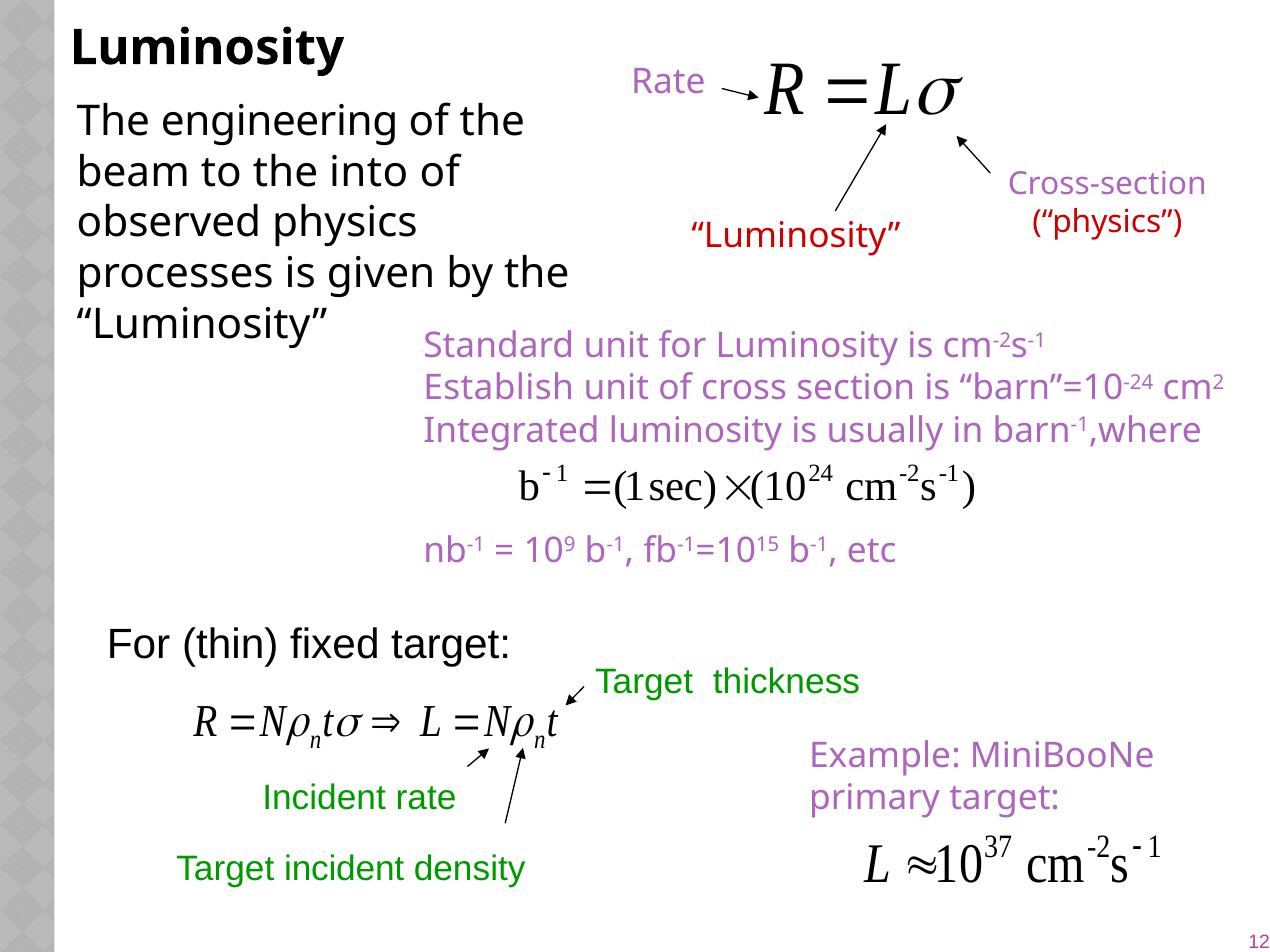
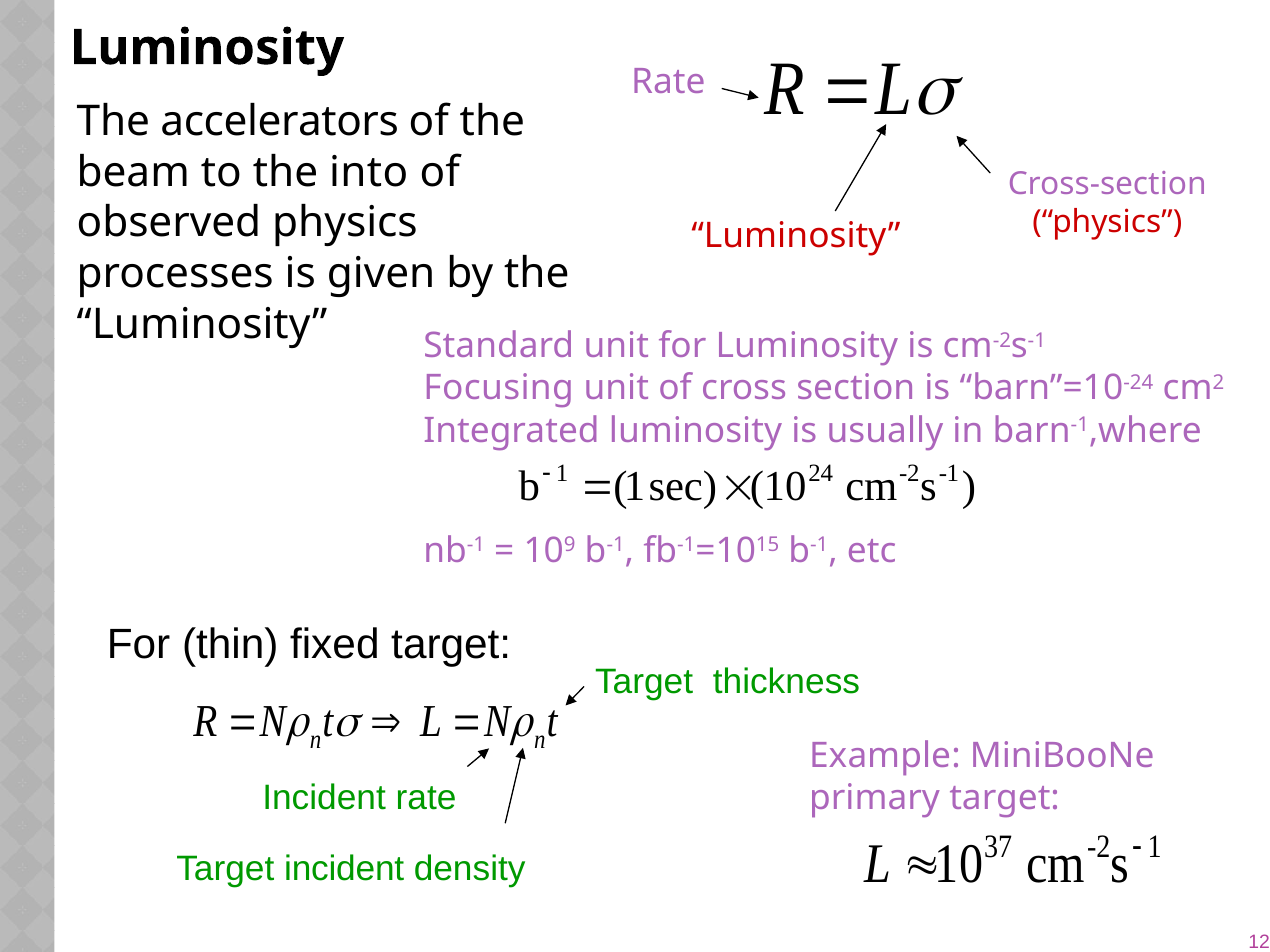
engineering: engineering -> accelerators
Establish: Establish -> Focusing
